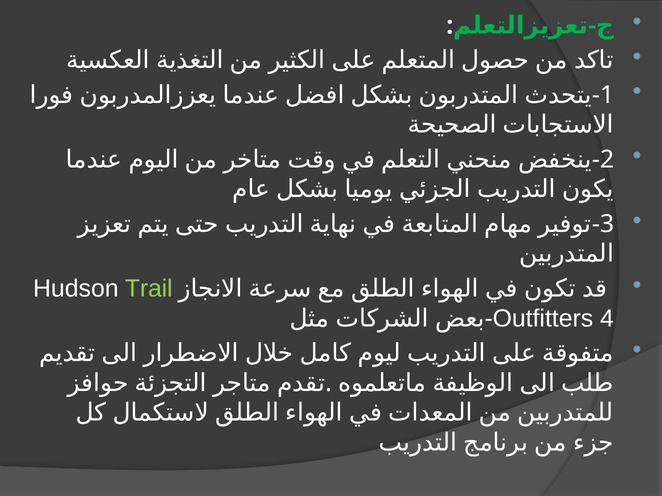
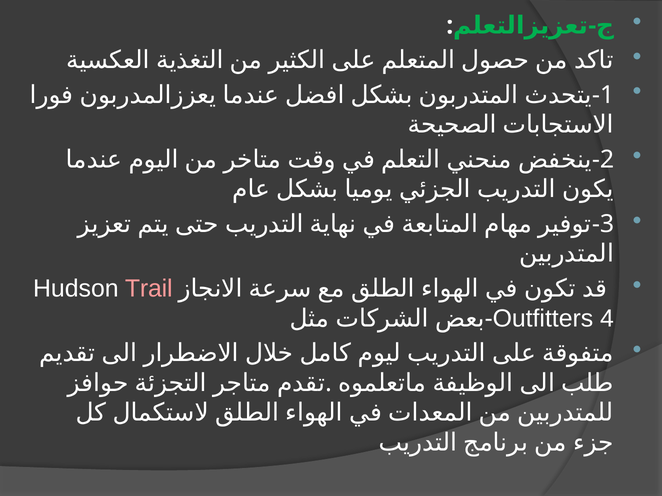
Trail colour: light green -> pink
